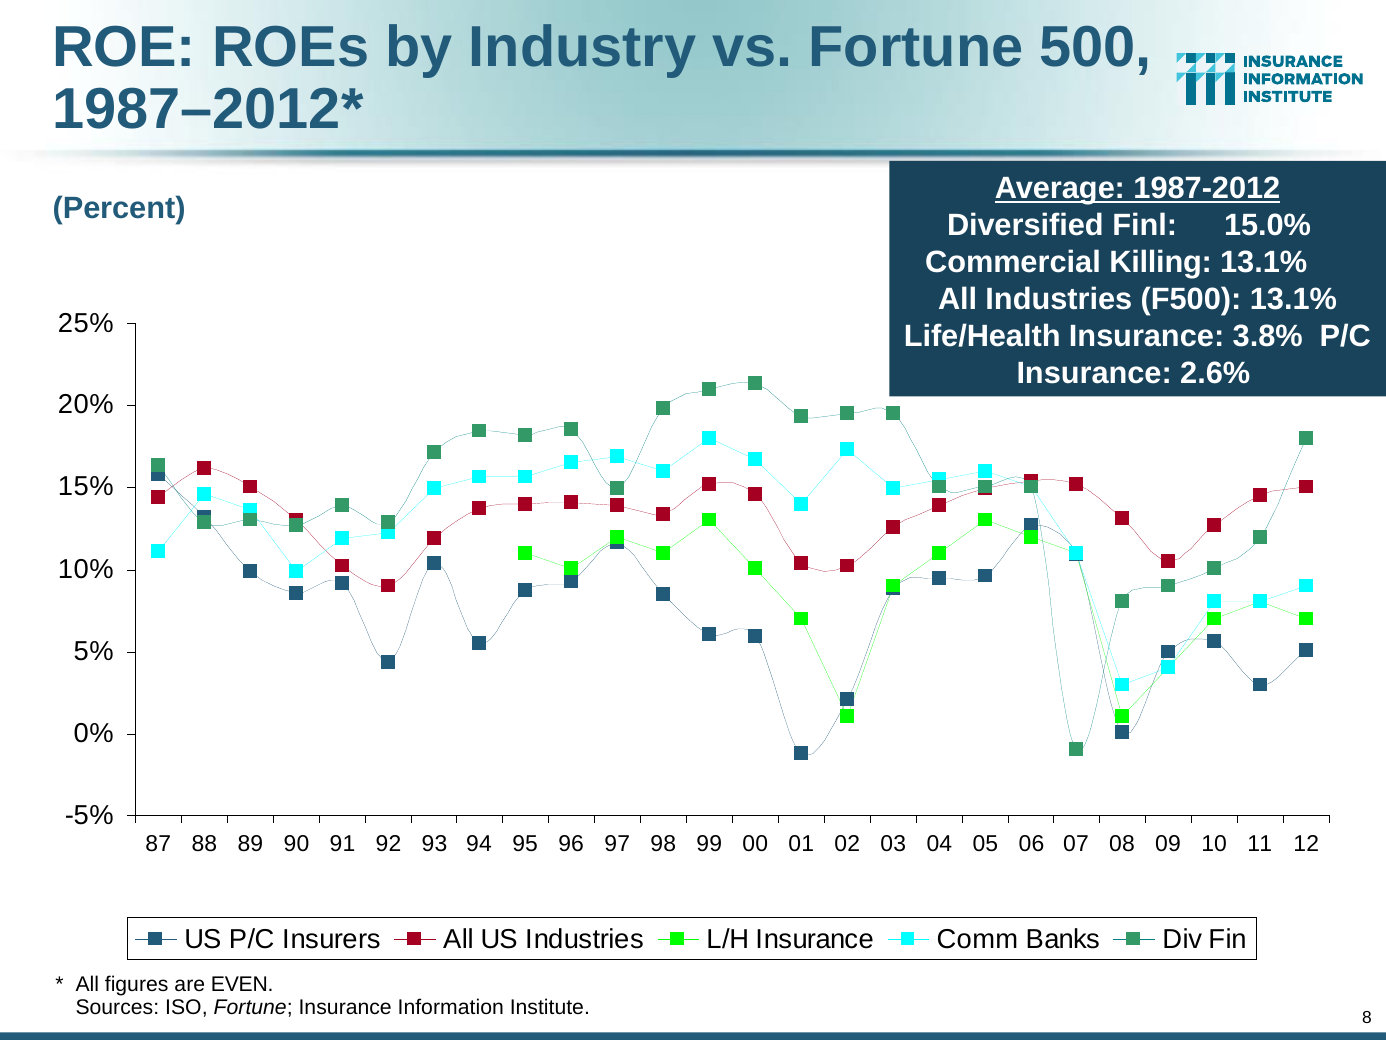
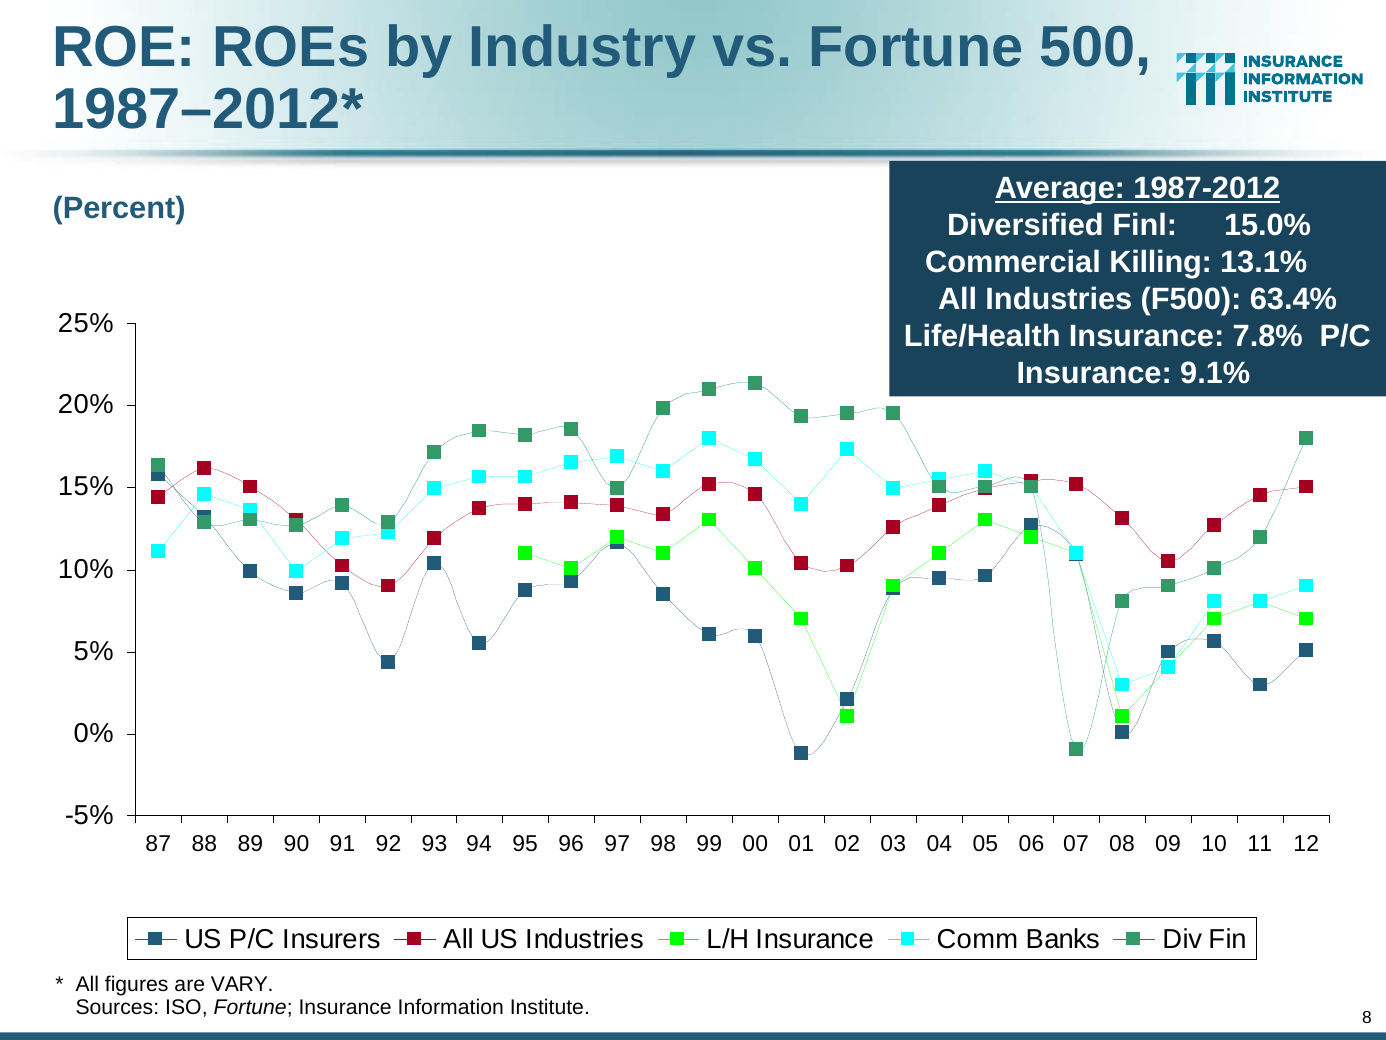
F500 13.1%: 13.1% -> 63.4%
3.8%: 3.8% -> 7.8%
2.6%: 2.6% -> 9.1%
EVEN: EVEN -> VARY
